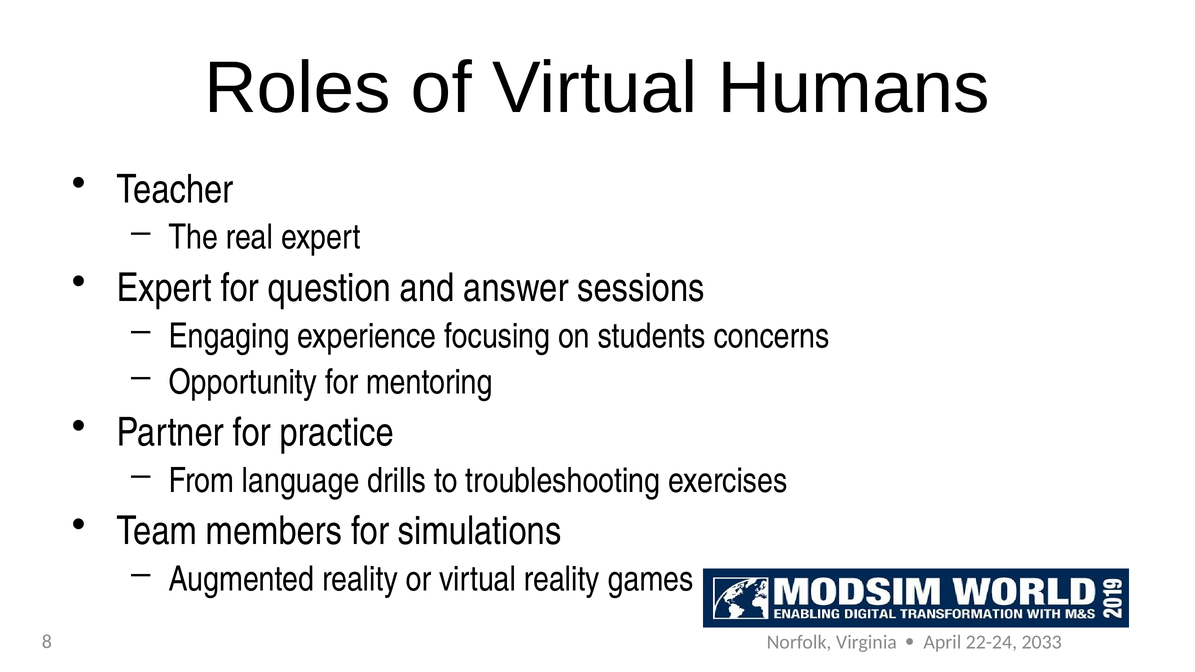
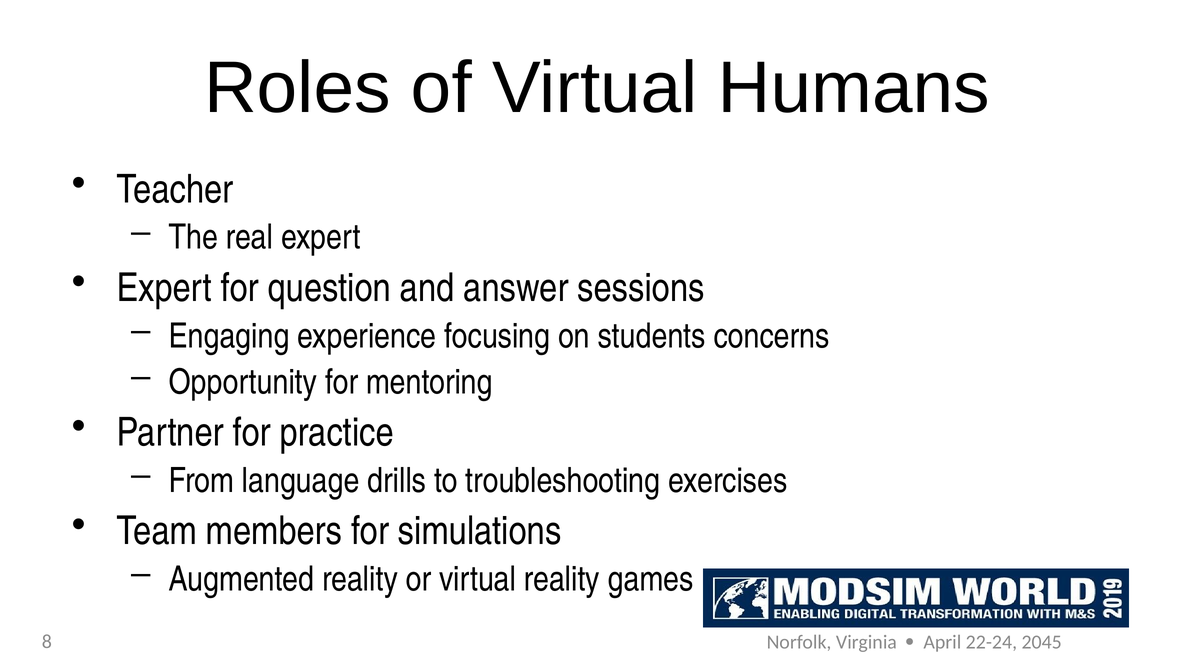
2033: 2033 -> 2045
